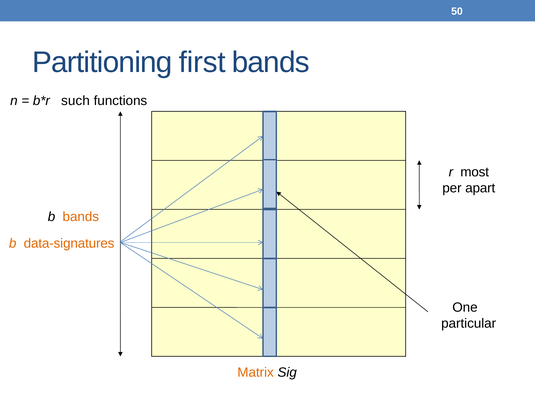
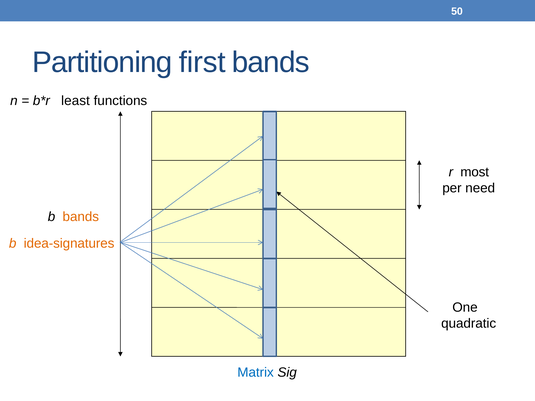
such: such -> least
apart: apart -> need
data-signatures: data-signatures -> idea-signatures
particular: particular -> quadratic
Matrix colour: orange -> blue
